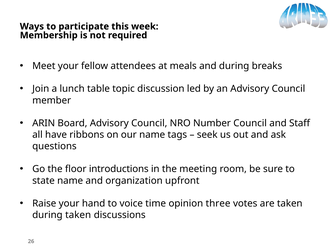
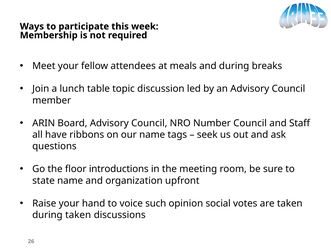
time: time -> such
three: three -> social
